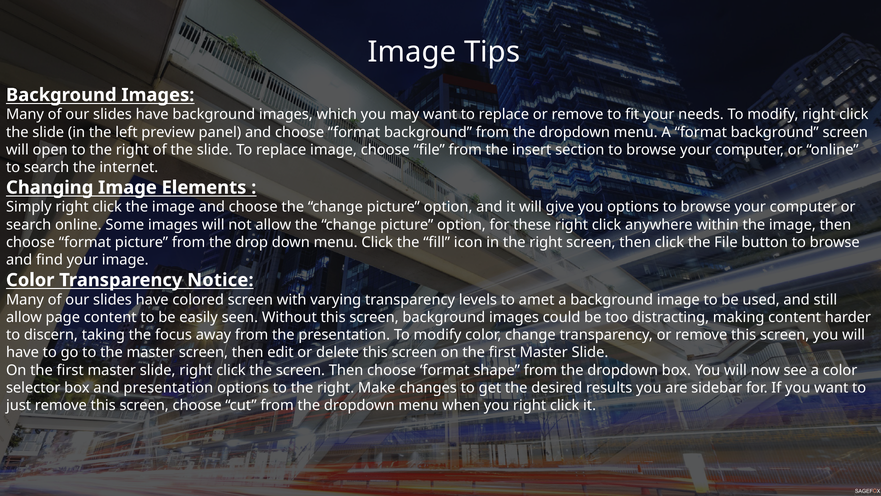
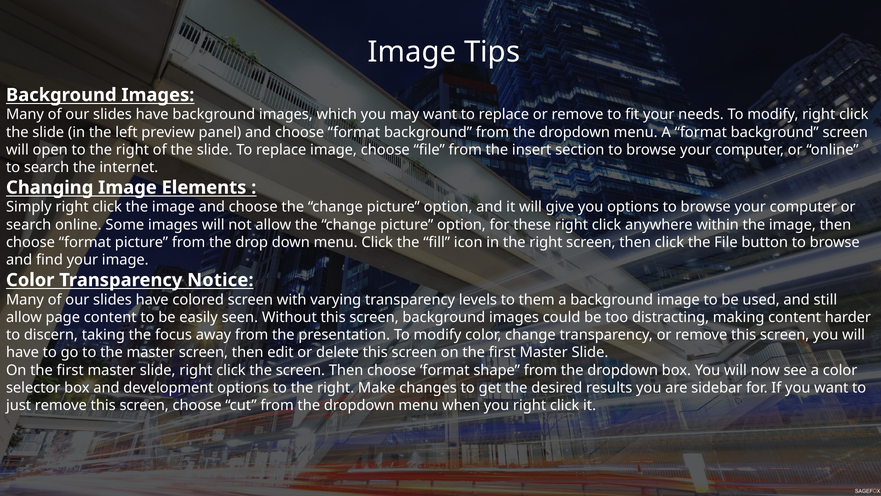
amet: amet -> them
and presentation: presentation -> development
